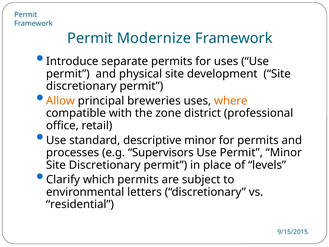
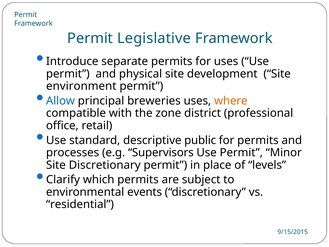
Modernize: Modernize -> Legislative
discretionary at (81, 86): discretionary -> environment
Allow colour: orange -> blue
descriptive minor: minor -> public
letters: letters -> events
